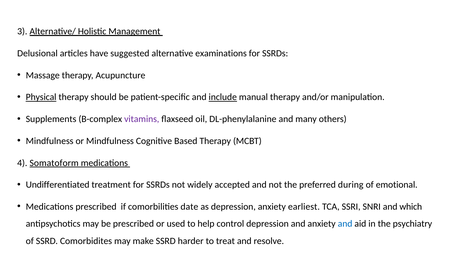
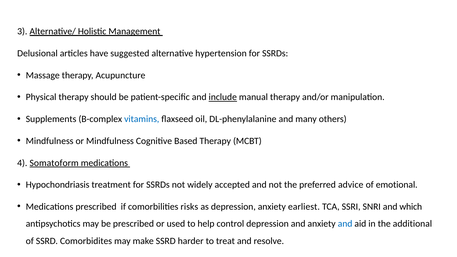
examinations: examinations -> hypertension
Physical underline: present -> none
vitamins colour: purple -> blue
Undifferentiated: Undifferentiated -> Hypochondriasis
during: during -> advice
date: date -> risks
psychiatry: psychiatry -> additional
